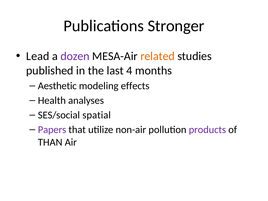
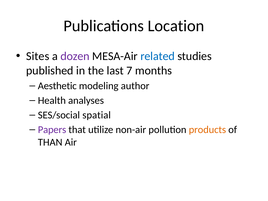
Stronger: Stronger -> Location
Lead: Lead -> Sites
related colour: orange -> blue
4: 4 -> 7
effects: effects -> author
products colour: purple -> orange
